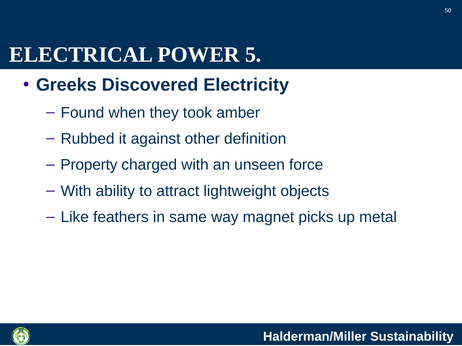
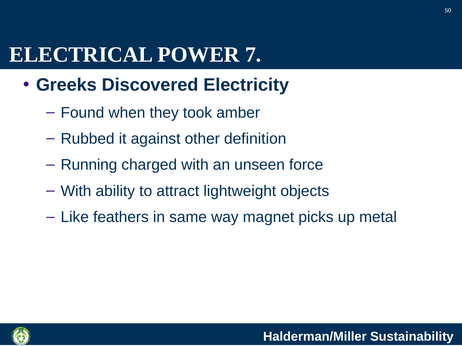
5: 5 -> 7
Property: Property -> Running
